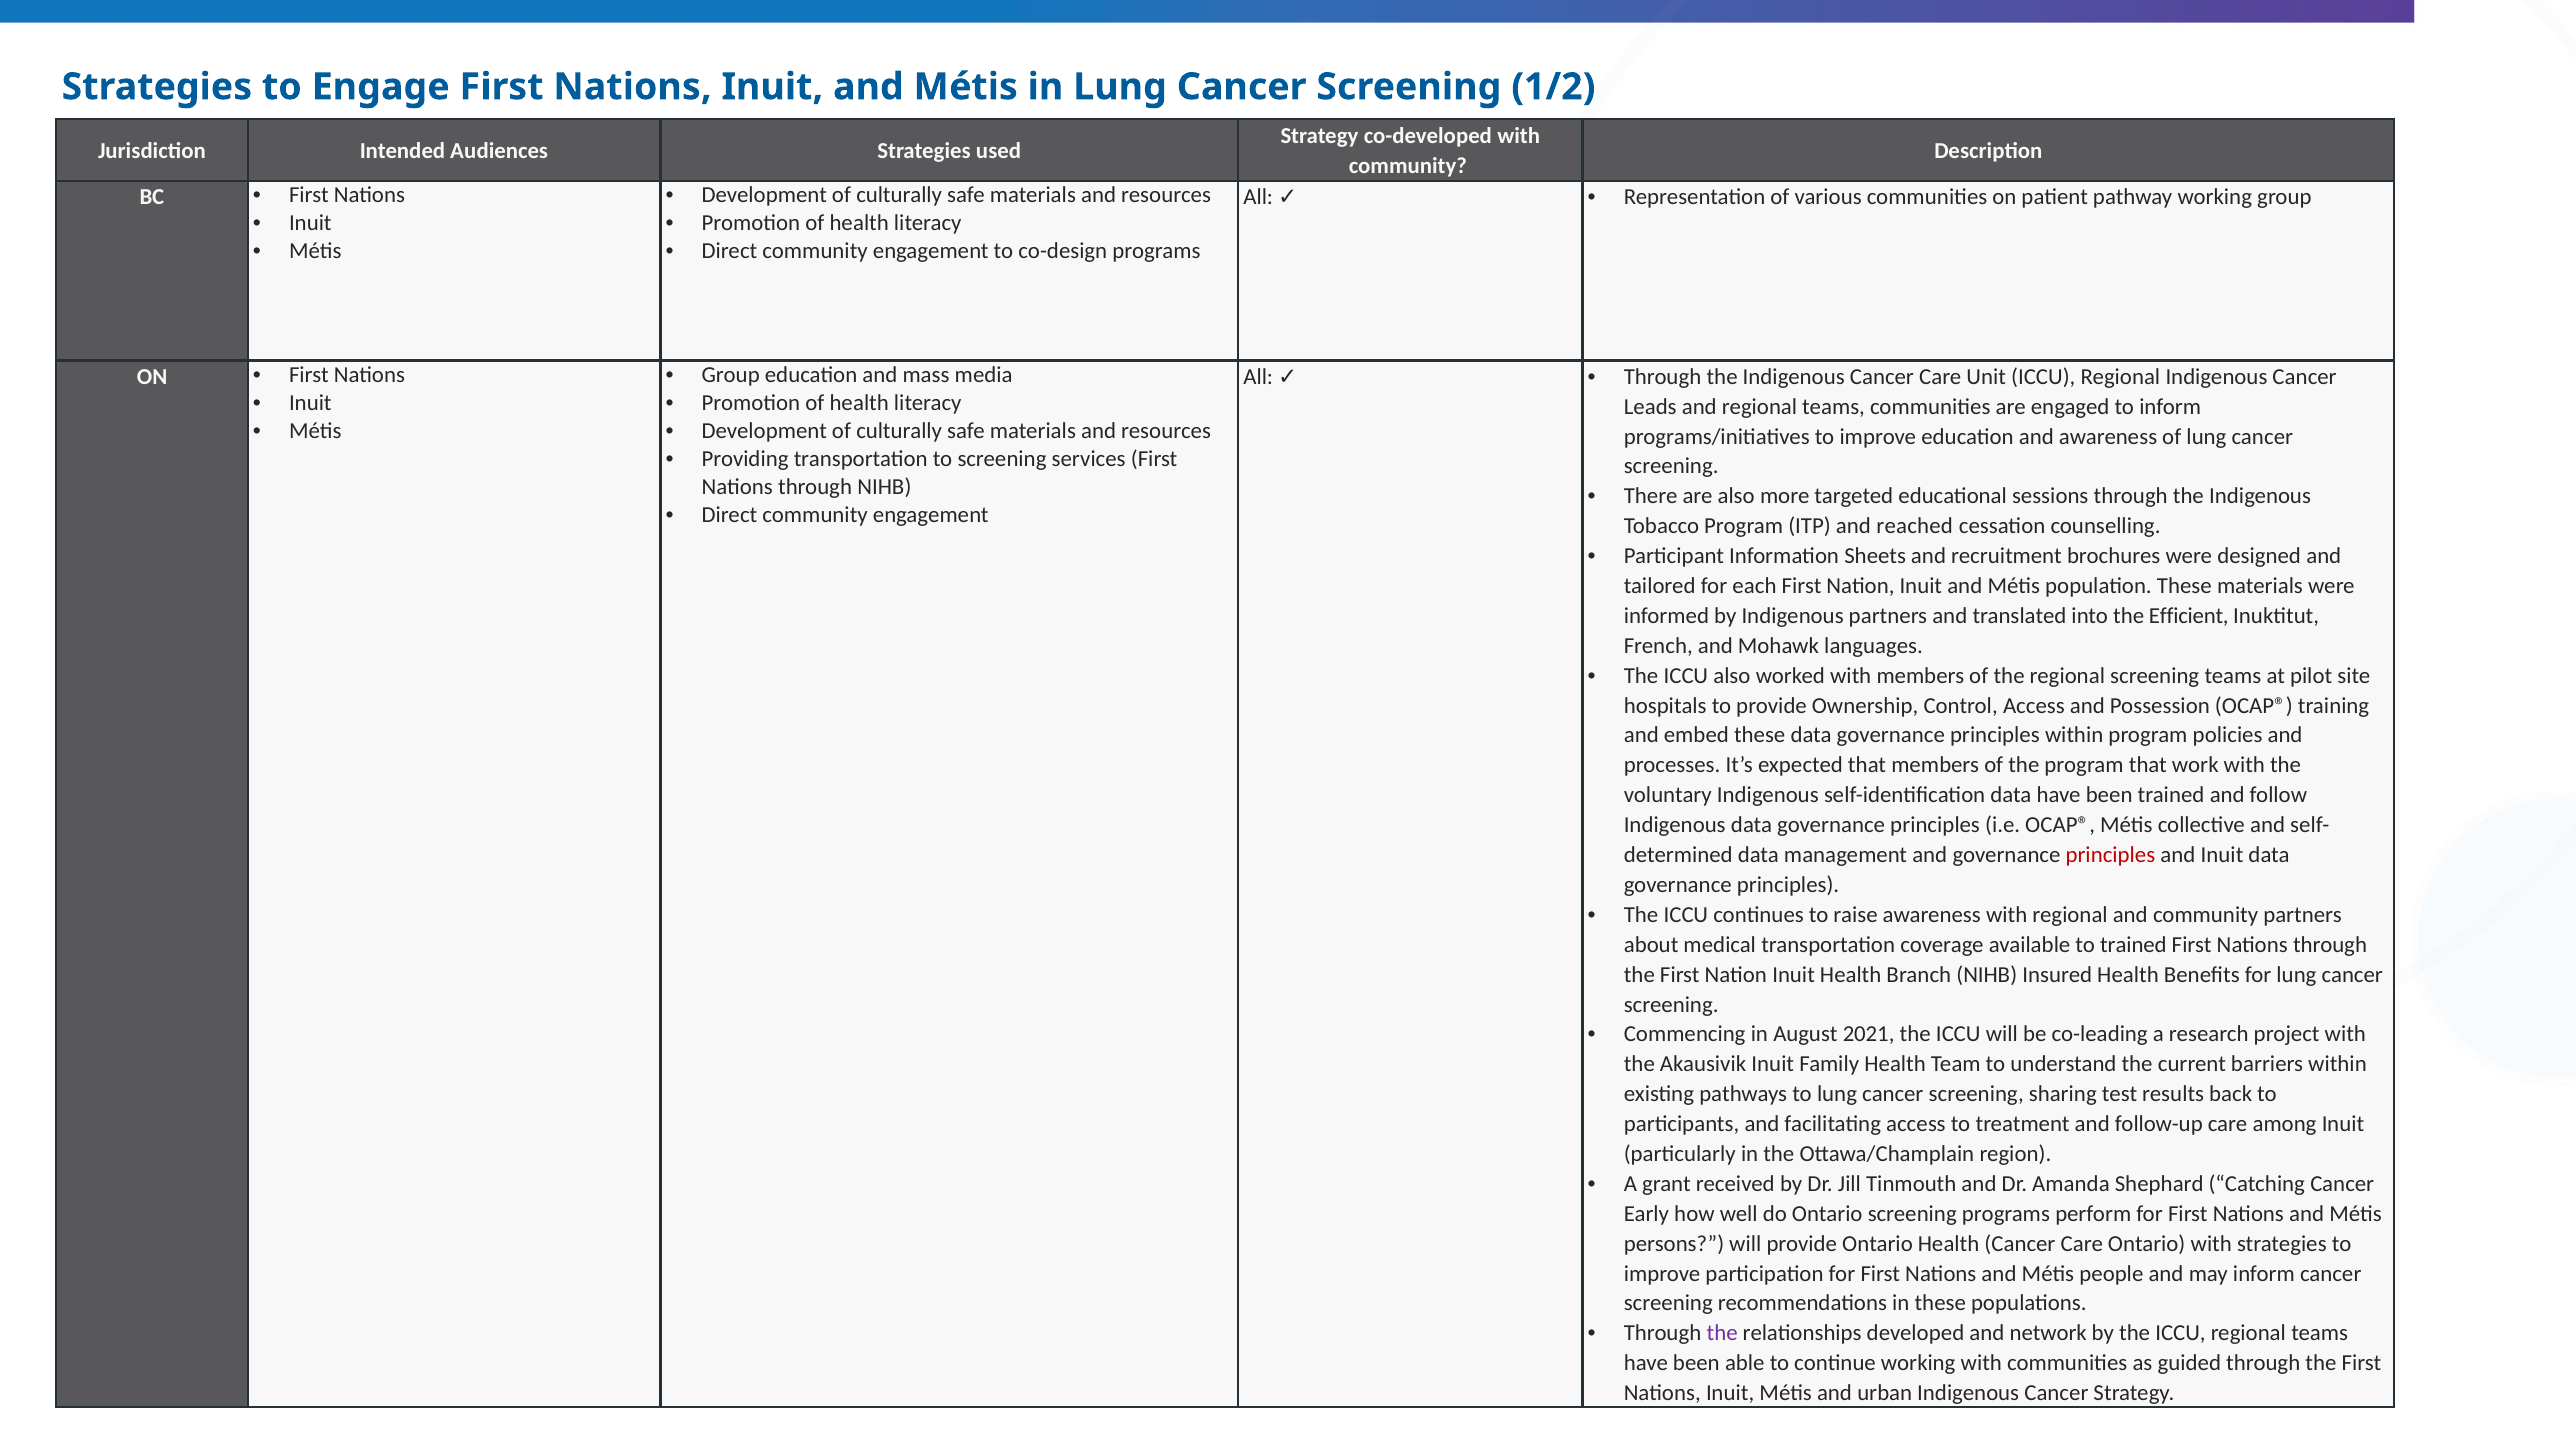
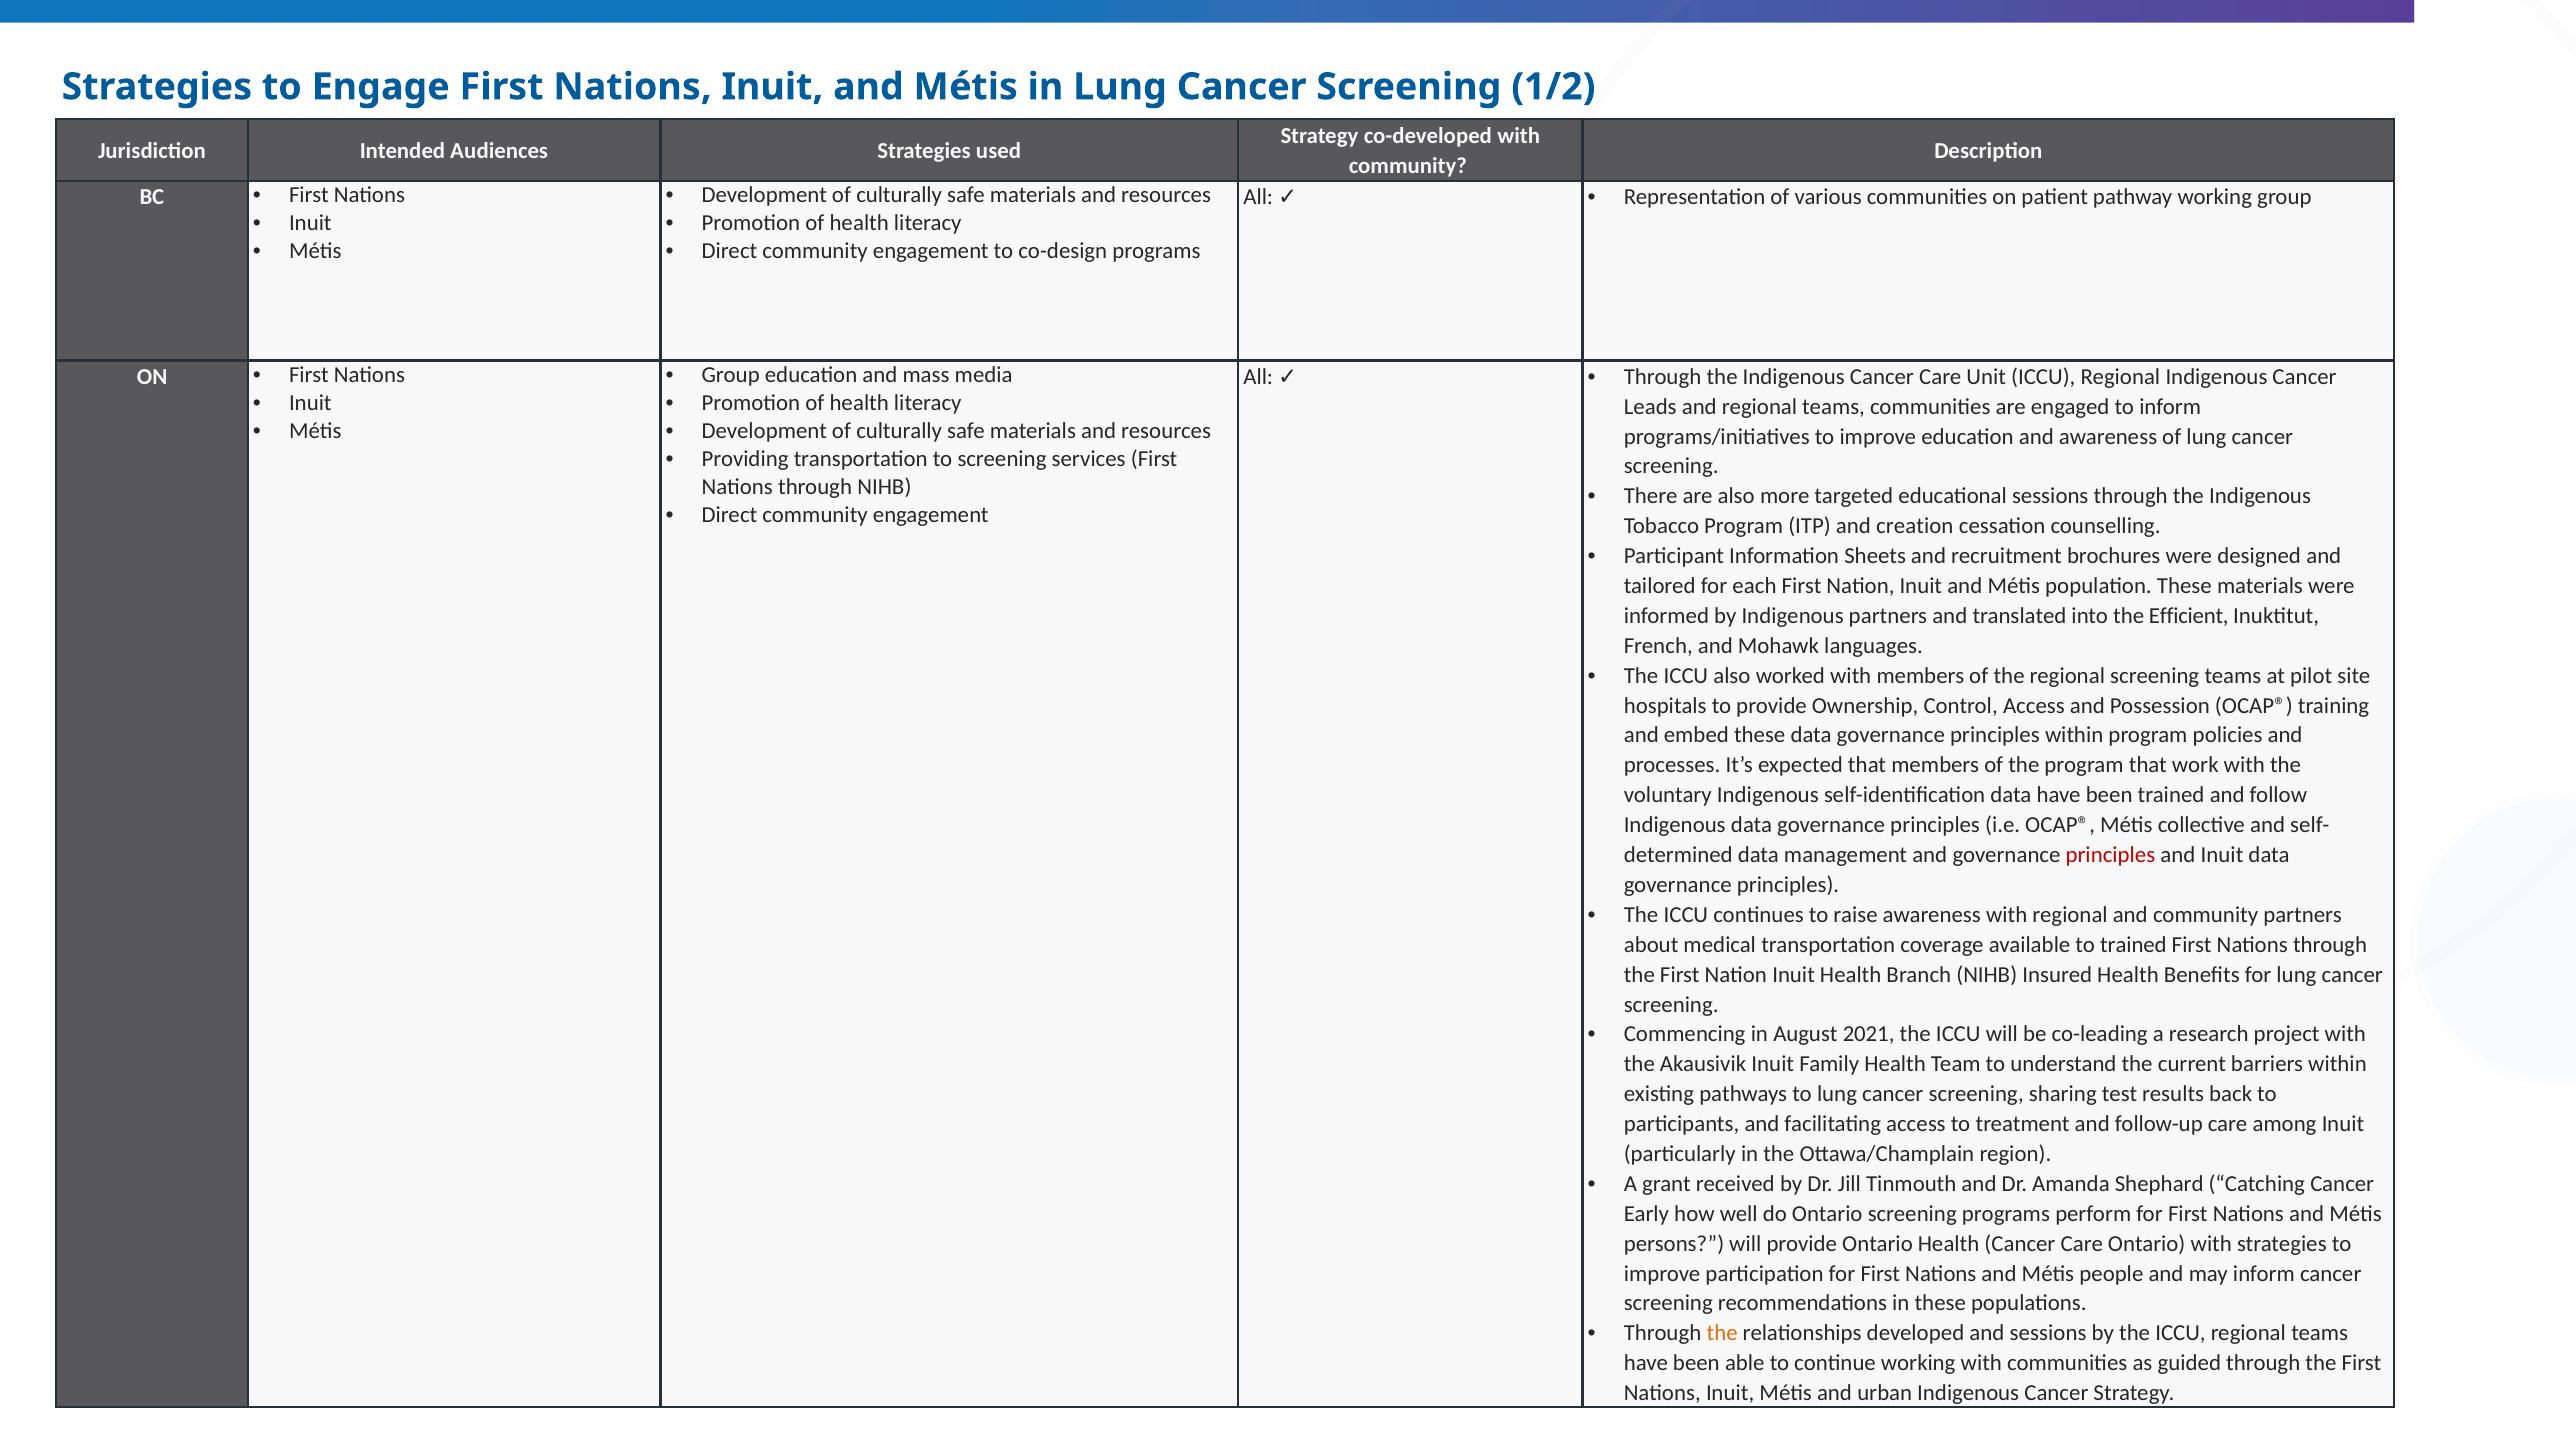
reached: reached -> creation
the at (1722, 1333) colour: purple -> orange
and network: network -> sessions
